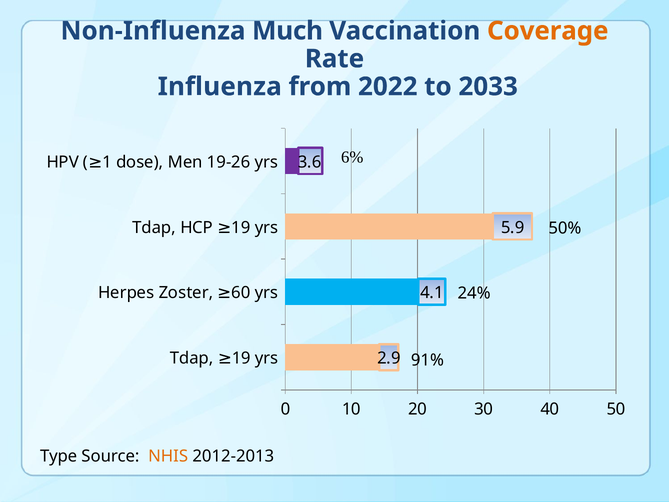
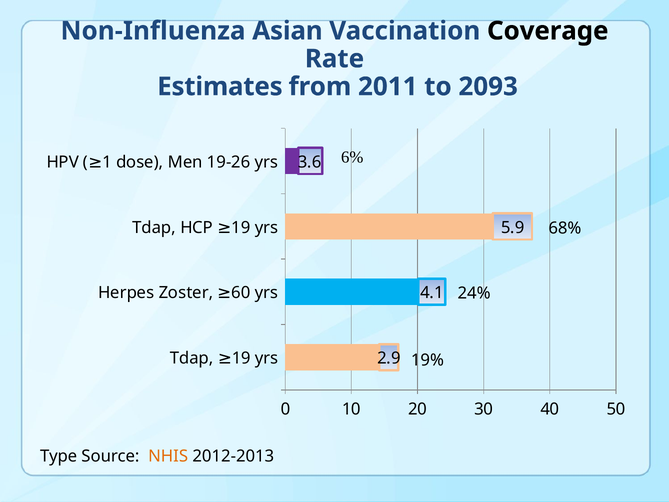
Much: Much -> Asian
Coverage colour: orange -> black
Influenza: Influenza -> Estimates
2022: 2022 -> 2011
2033: 2033 -> 2093
50%: 50% -> 68%
91%: 91% -> 19%
